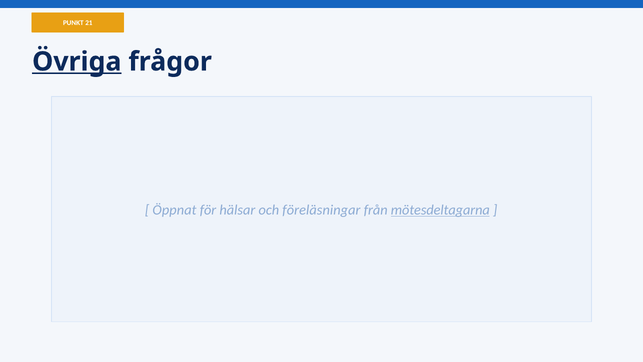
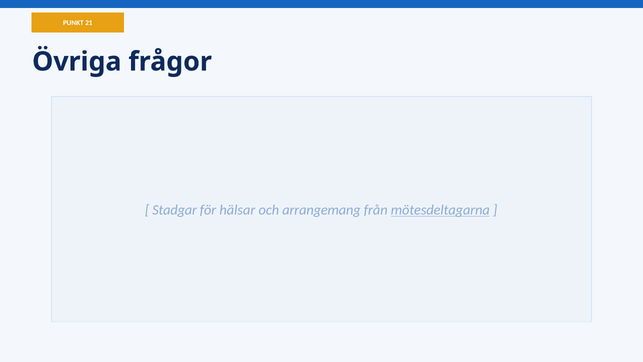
Övriga underline: present -> none
Öppnat: Öppnat -> Stadgar
föreläsningar: föreläsningar -> arrangemang
